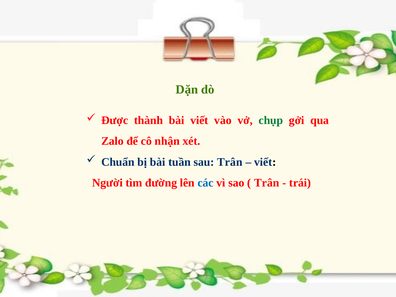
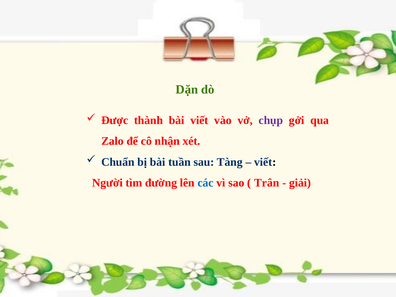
chụp colour: green -> purple
sau Trân: Trân -> Tàng
trái: trái -> giải
